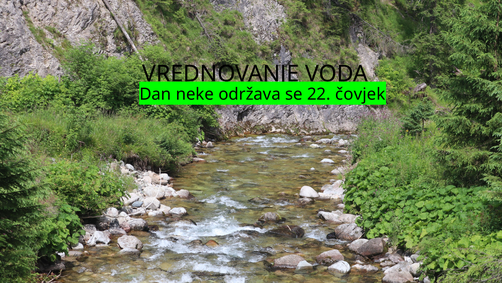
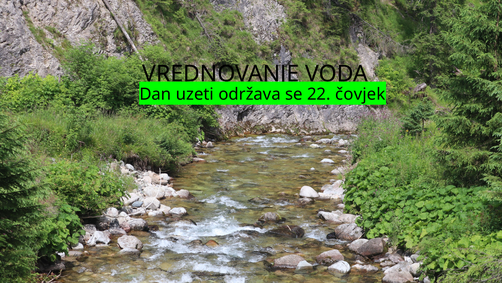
neke: neke -> uzeti
